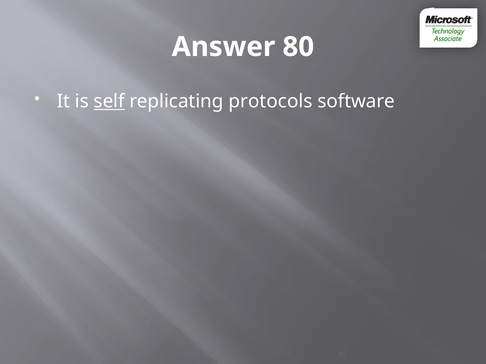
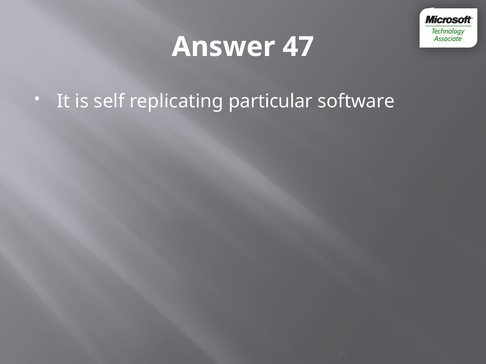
80: 80 -> 47
self underline: present -> none
protocols: protocols -> particular
